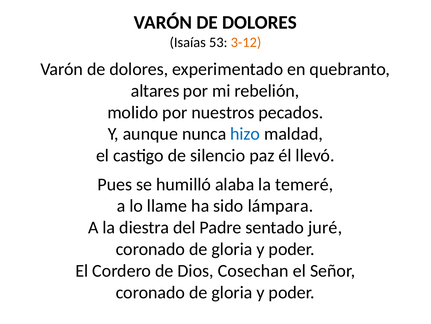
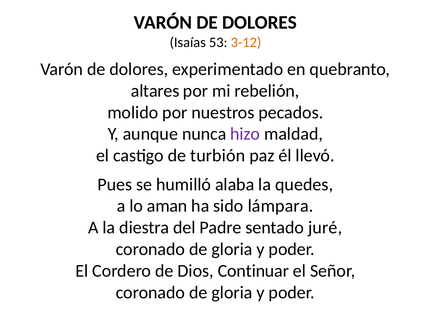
hizo colour: blue -> purple
silencio: silencio -> turbión
temeré: temeré -> quedes
llame: llame -> aman
Cosechan: Cosechan -> Continuar
